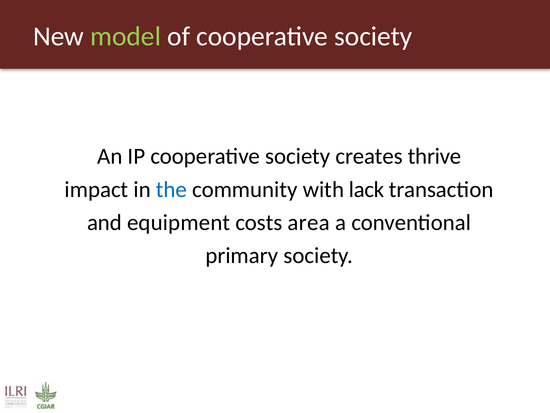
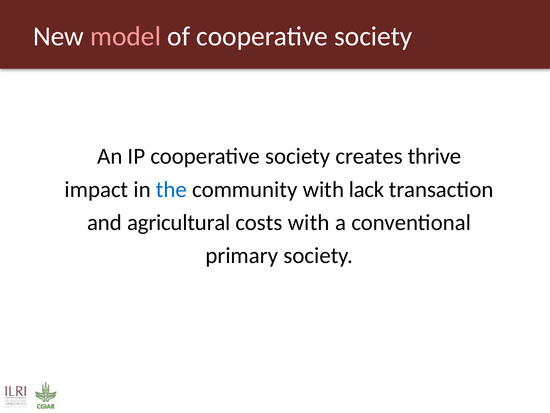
model colour: light green -> pink
equipment: equipment -> agricultural
costs area: area -> with
